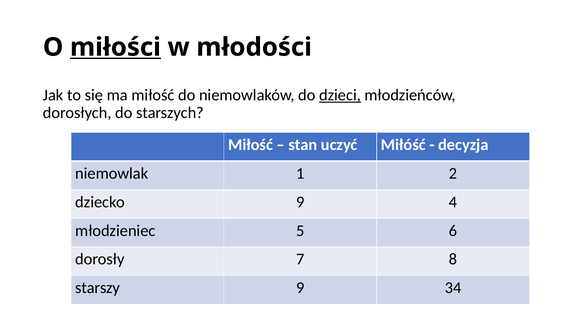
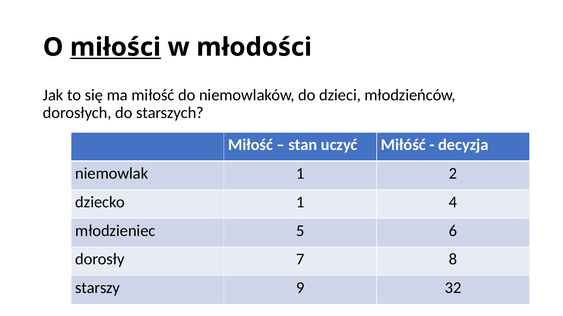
dzieci underline: present -> none
dziecko 9: 9 -> 1
34: 34 -> 32
